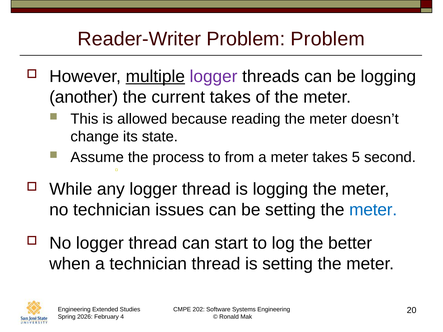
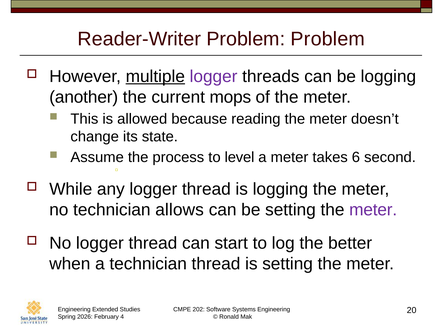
current takes: takes -> mops
from: from -> level
5: 5 -> 6
issues: issues -> allows
meter at (373, 210) colour: blue -> purple
